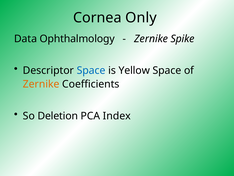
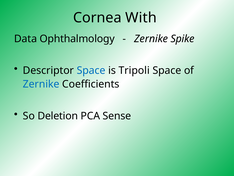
Only: Only -> With
Yellow: Yellow -> Tripoli
Zernike at (41, 84) colour: orange -> blue
Index: Index -> Sense
